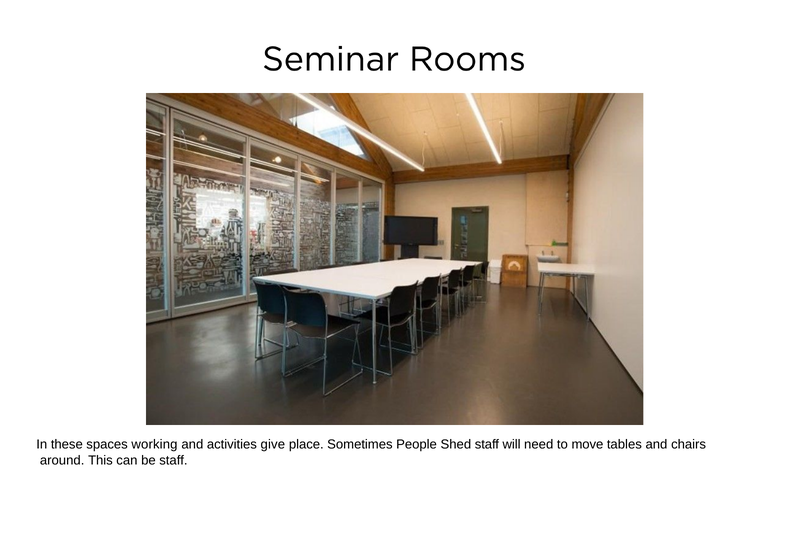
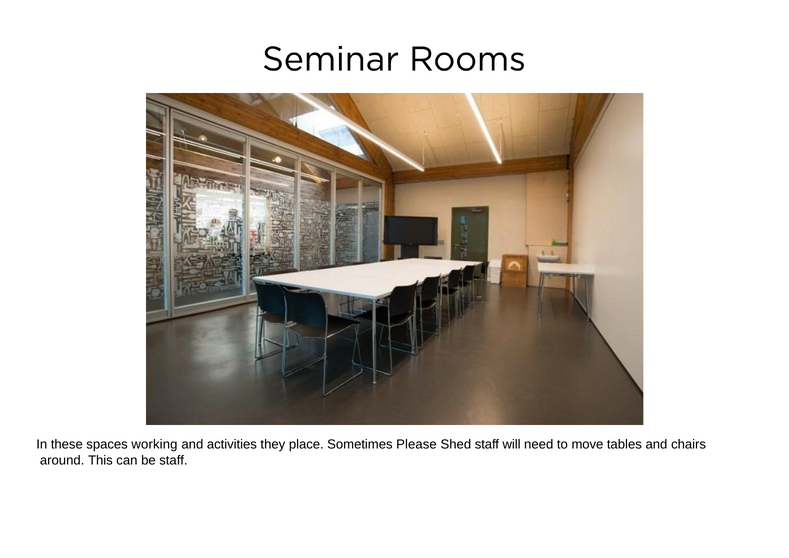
give: give -> they
People: People -> Please
